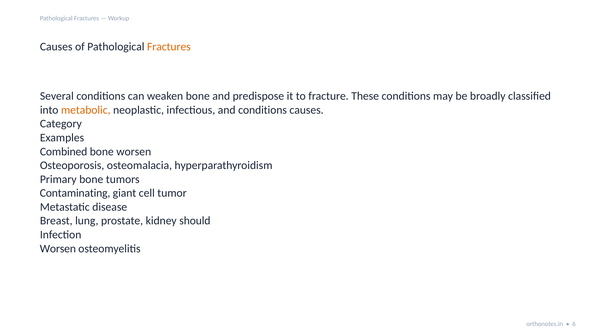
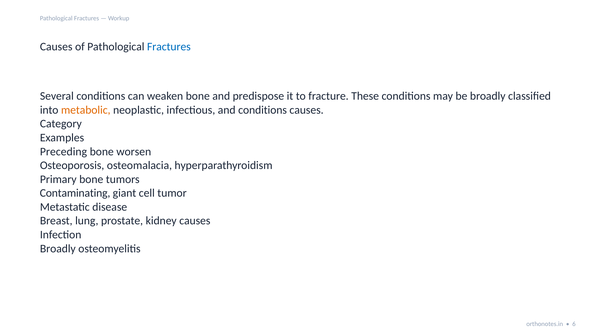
Fractures at (169, 47) colour: orange -> blue
Combined: Combined -> Preceding
kidney should: should -> causes
Worsen at (58, 249): Worsen -> Broadly
